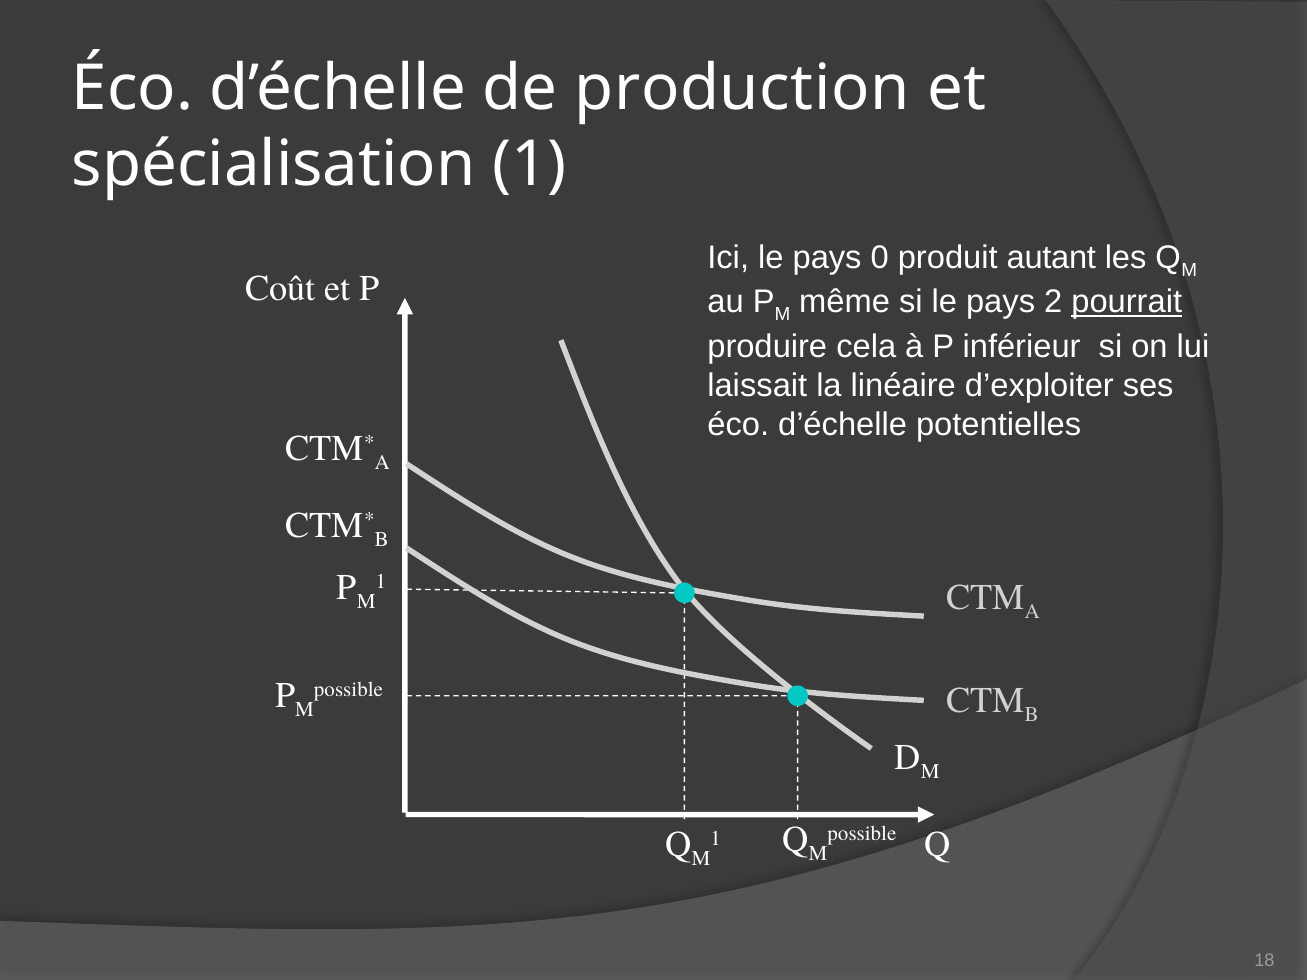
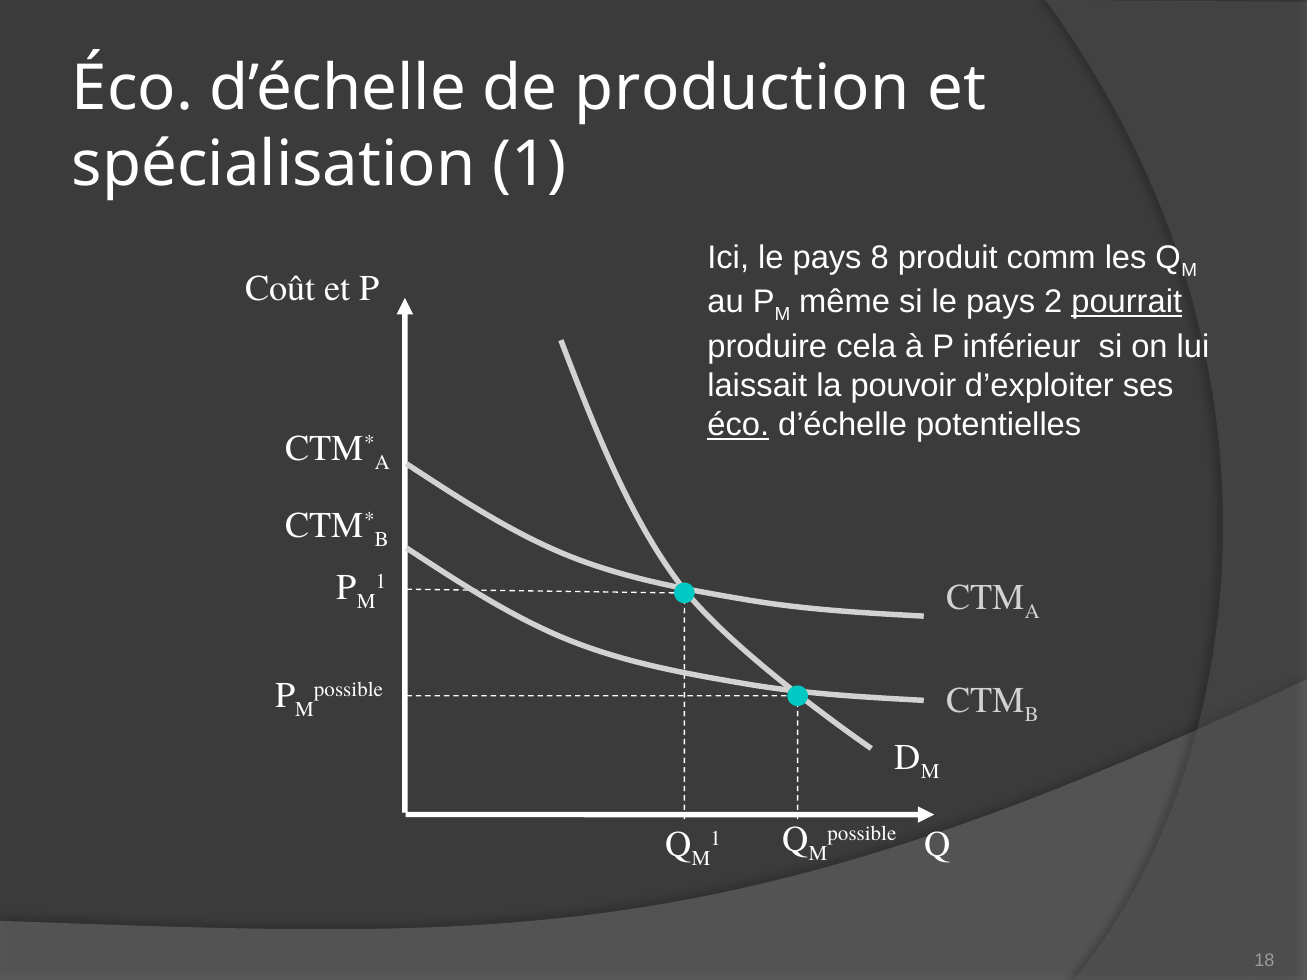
0: 0 -> 8
autant: autant -> comm
linéaire: linéaire -> pouvoir
éco at (738, 425) underline: none -> present
